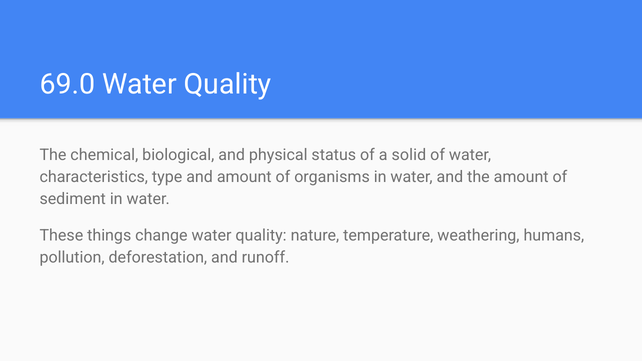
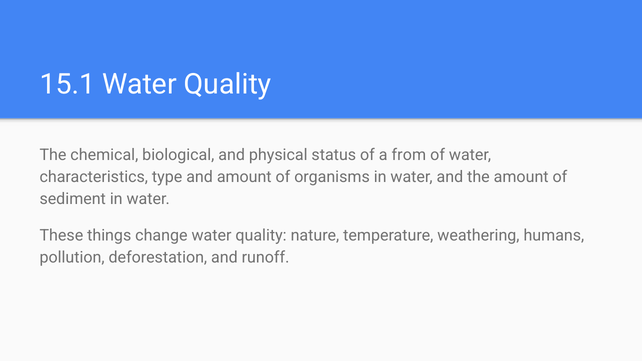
69.0: 69.0 -> 15.1
solid: solid -> from
